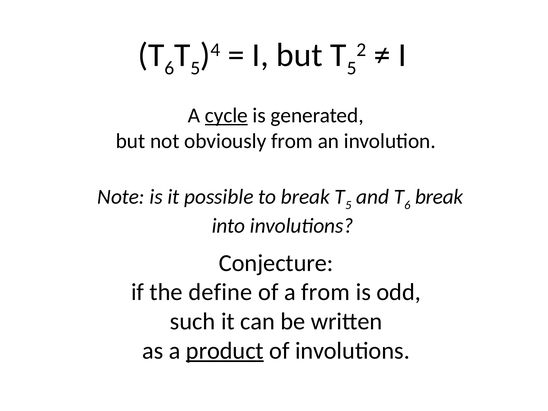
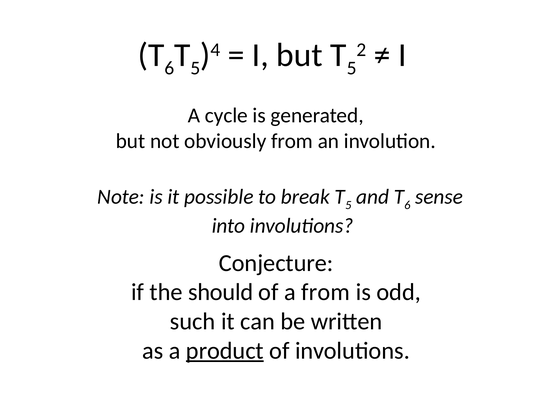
cycle underline: present -> none
break at (439, 197): break -> sense
define: define -> should
